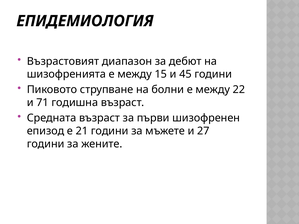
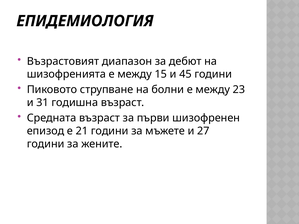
22: 22 -> 23
71: 71 -> 31
